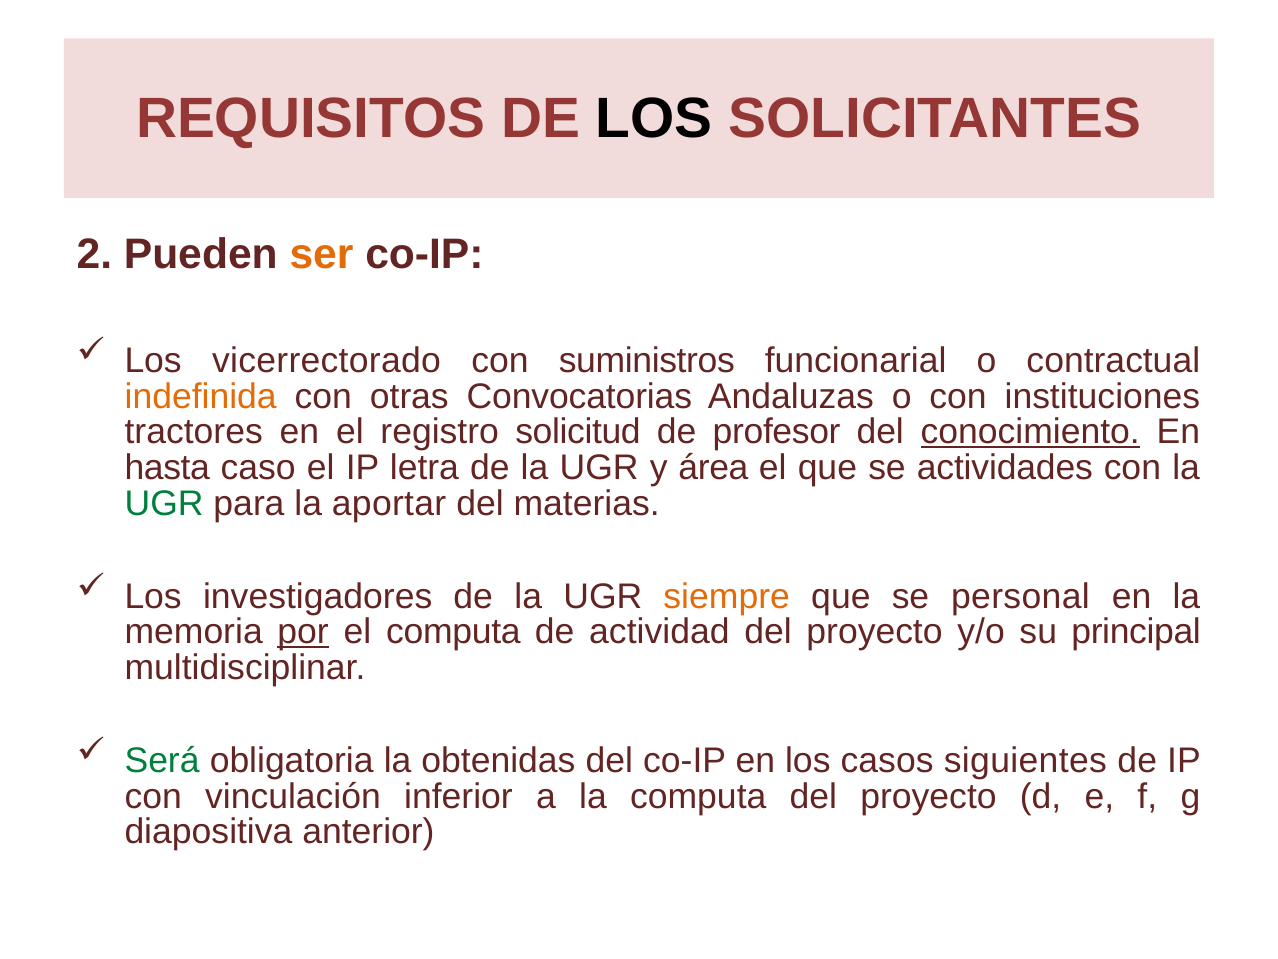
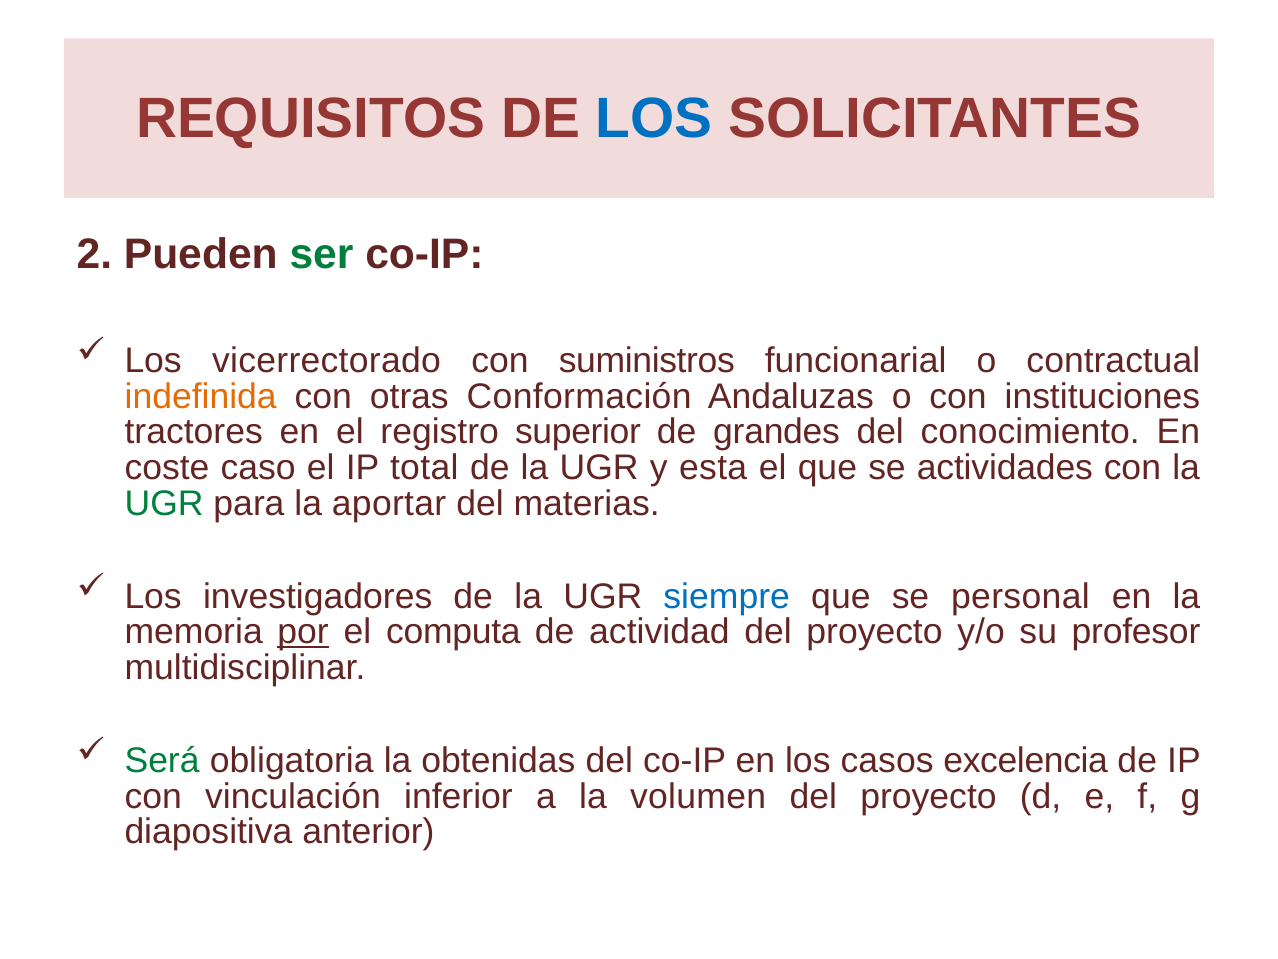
LOS at (654, 119) colour: black -> blue
ser colour: orange -> green
Convocatorias: Convocatorias -> Conformación
solicitud: solicitud -> superior
profesor: profesor -> grandes
conocimiento underline: present -> none
hasta: hasta -> coste
letra: letra -> total
área: área -> esta
siempre colour: orange -> blue
principal: principal -> profesor
siguientes: siguientes -> excelencia
la computa: computa -> volumen
